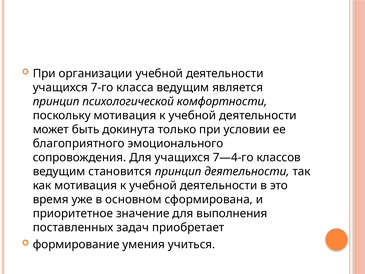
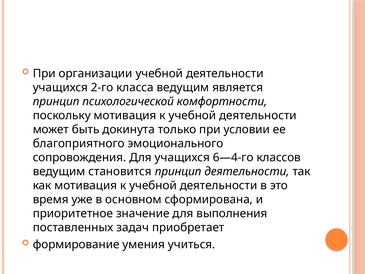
7-го: 7-го -> 2-го
7—4-го: 7—4-го -> 6—4-го
